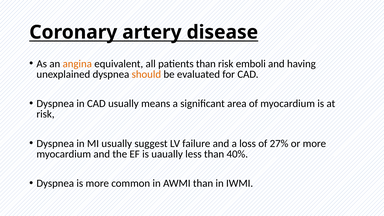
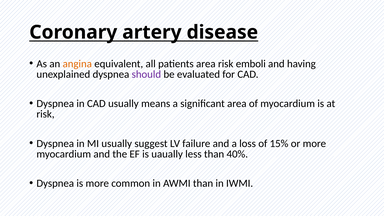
patients than: than -> area
should colour: orange -> purple
27%: 27% -> 15%
